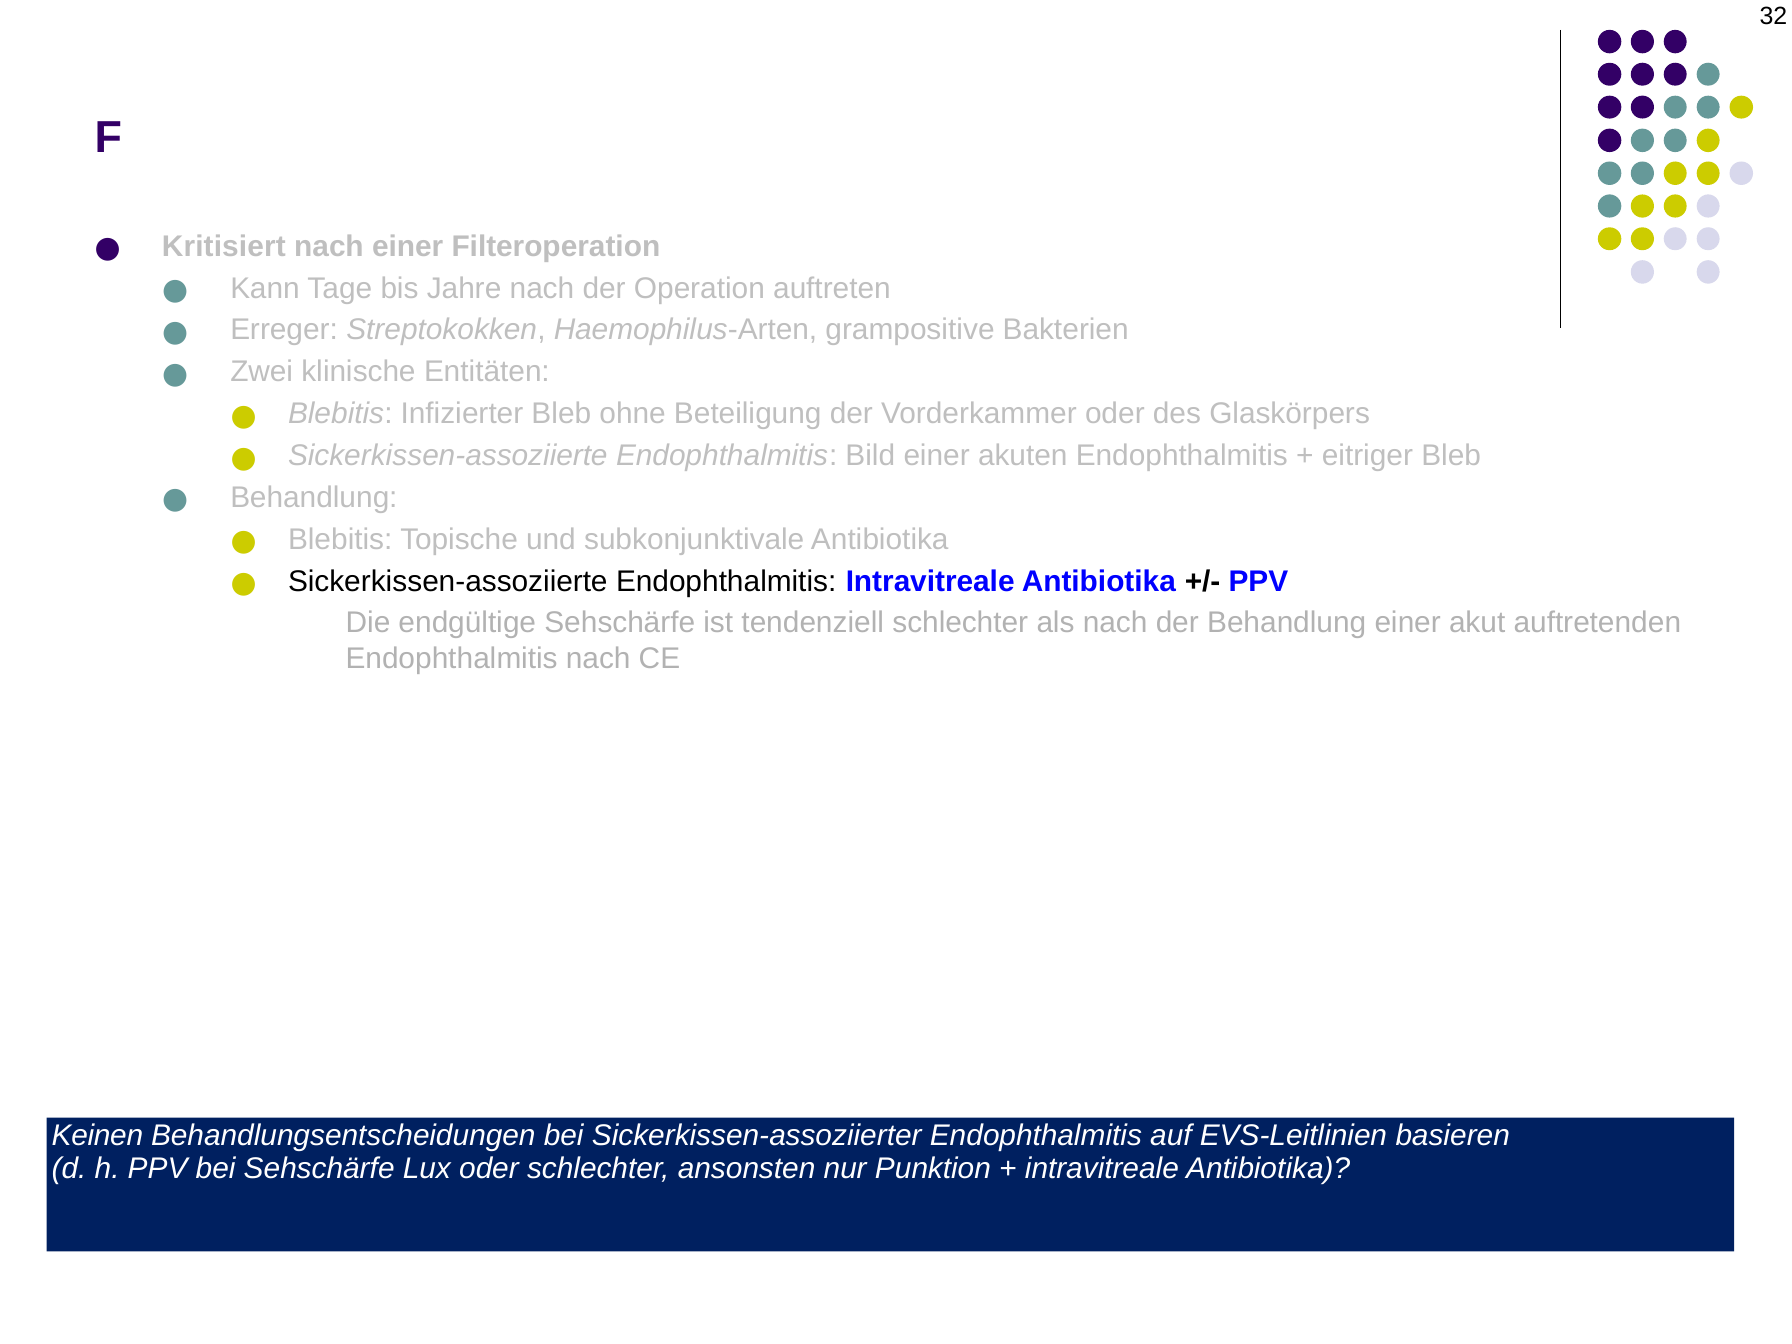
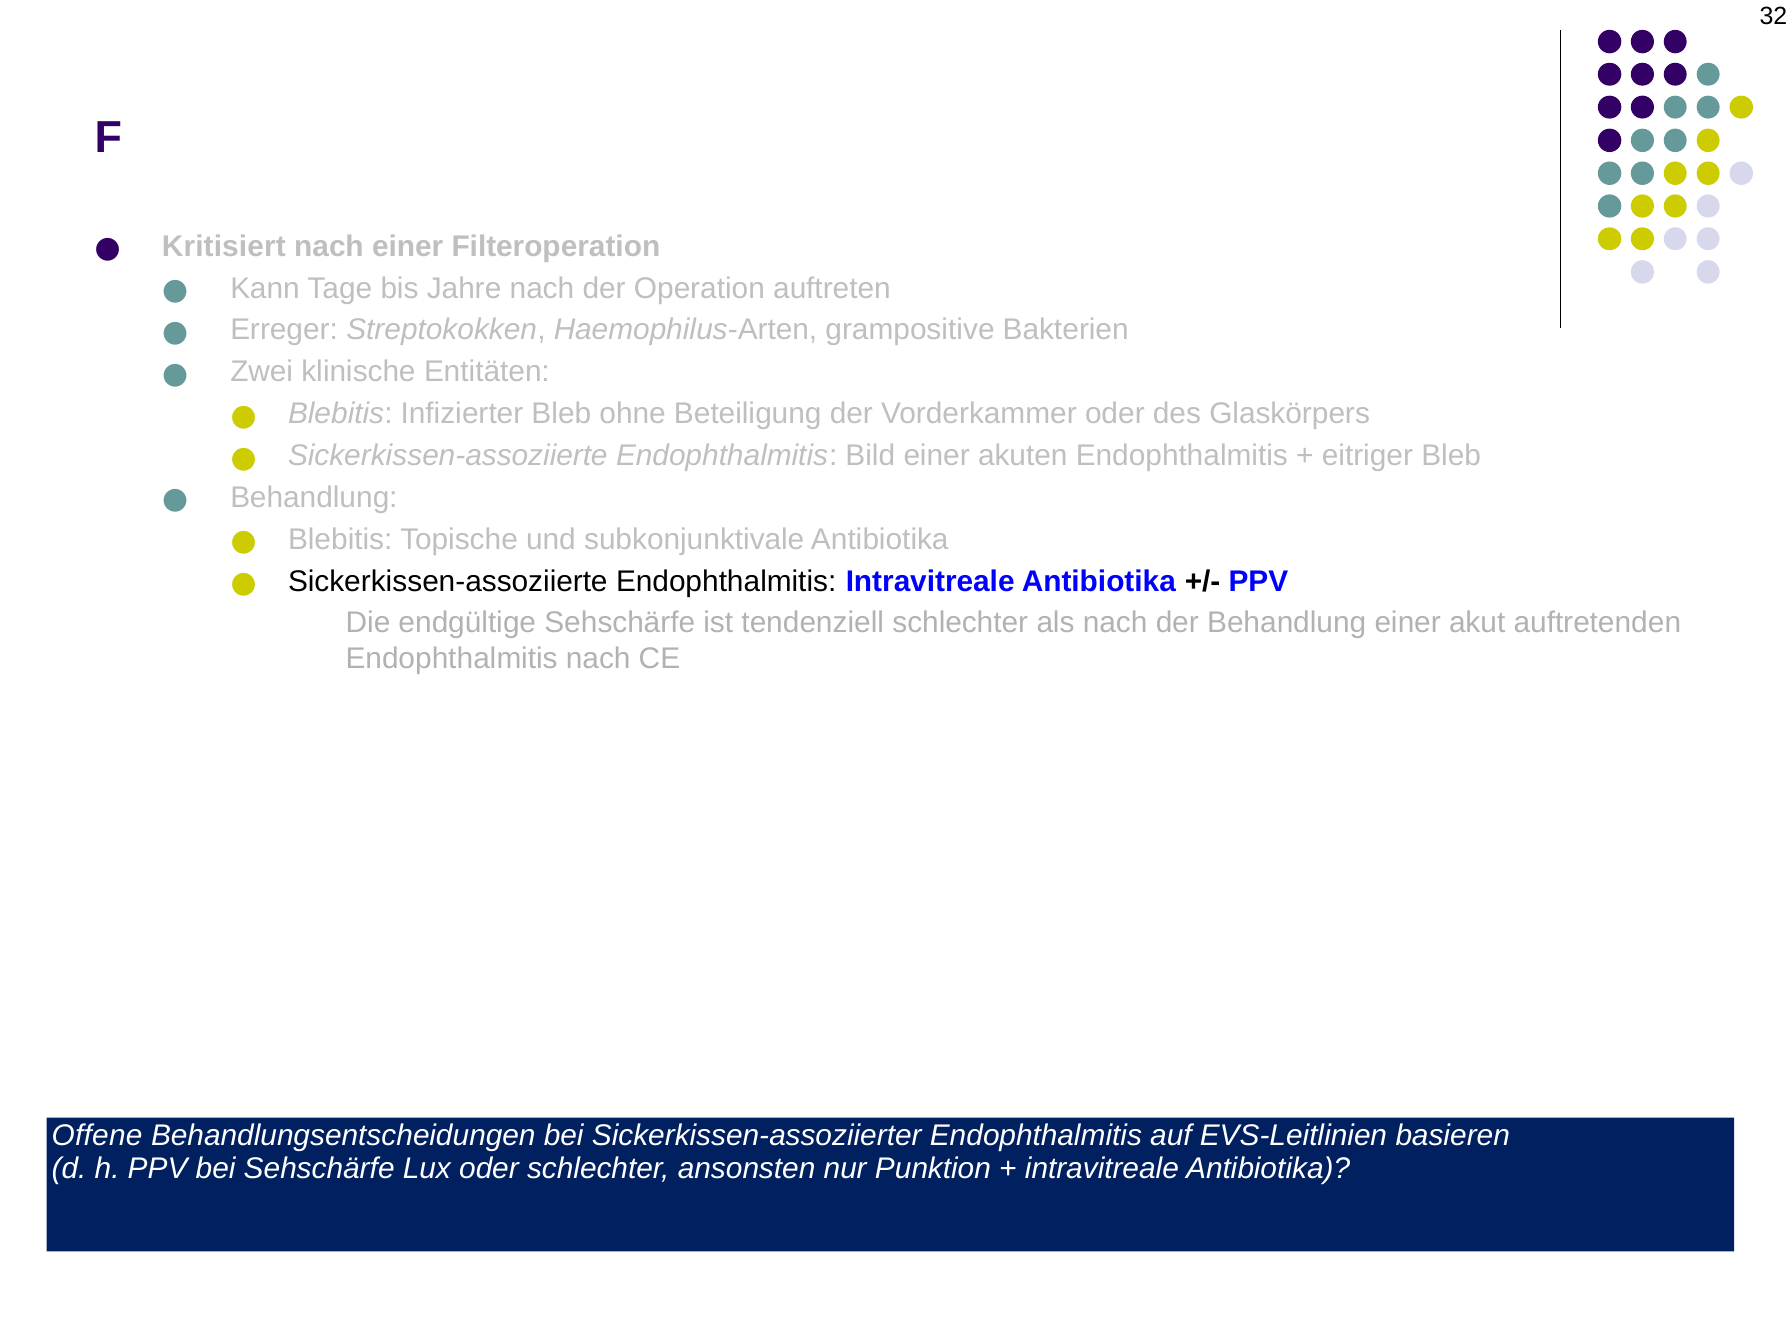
Keinen at (97, 1136): Keinen -> Offene
